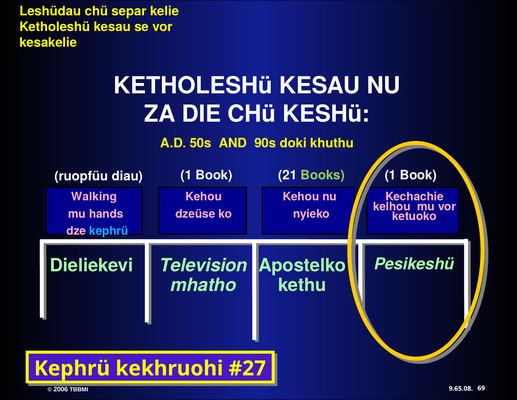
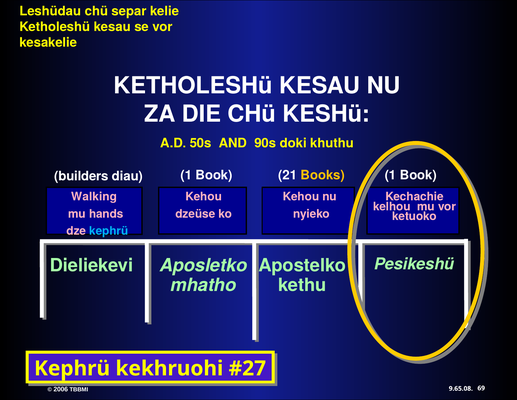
Books colour: light green -> yellow
ruopfüu: ruopfüu -> builders
Television: Television -> Aposletko
